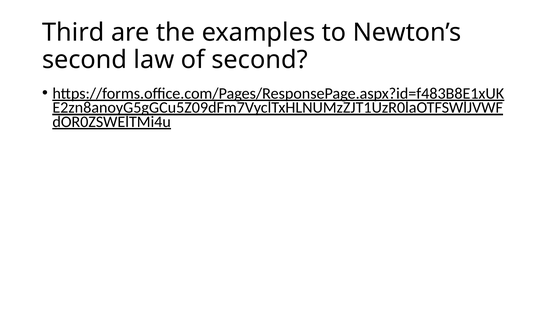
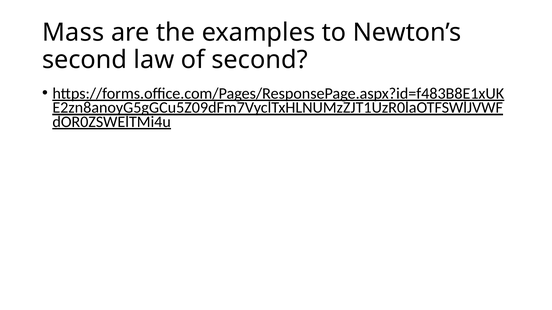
Third: Third -> Mass
